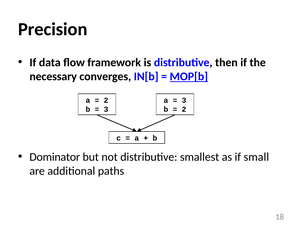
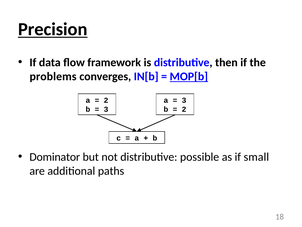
Precision underline: none -> present
necessary: necessary -> problems
smallest: smallest -> possible
